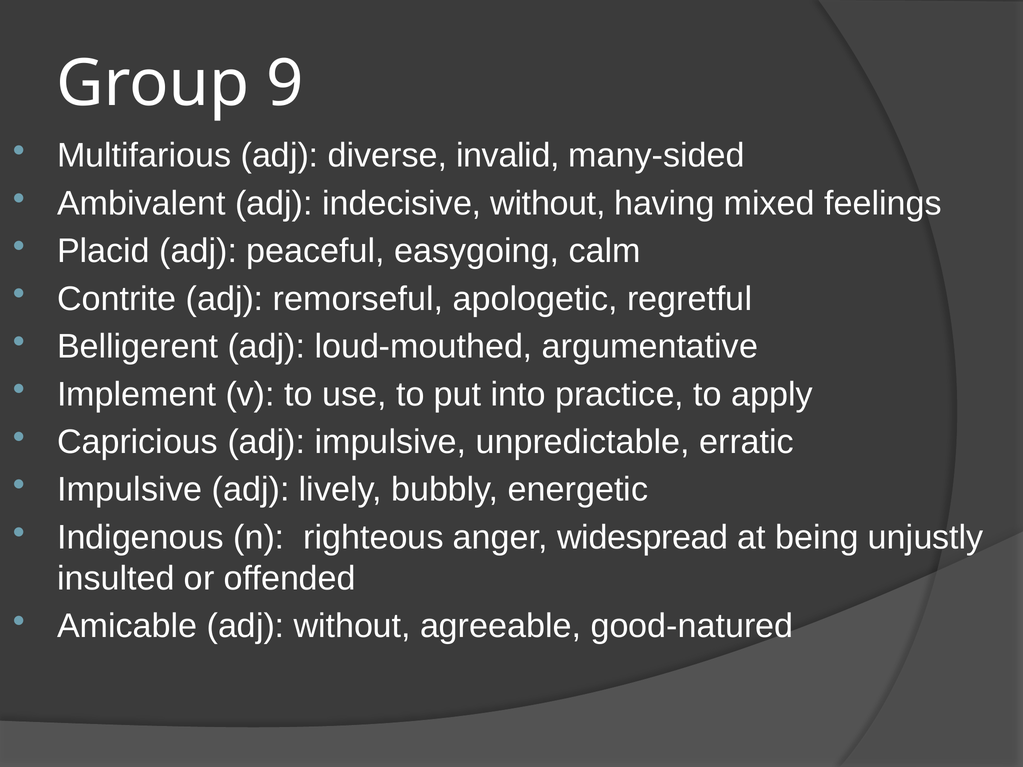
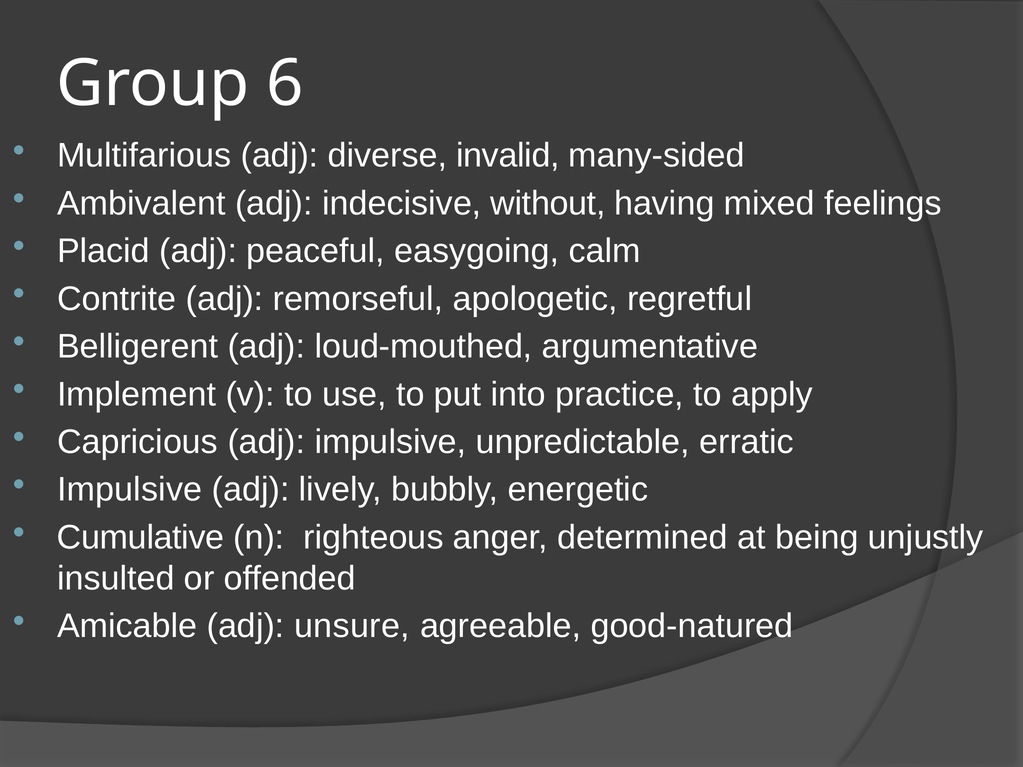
9: 9 -> 6
Indigenous: Indigenous -> Cumulative
widespread: widespread -> determined
adj without: without -> unsure
